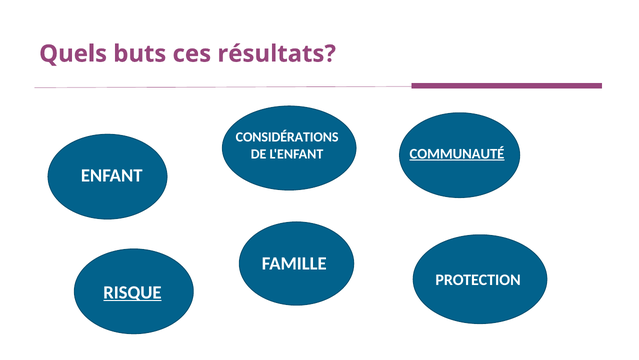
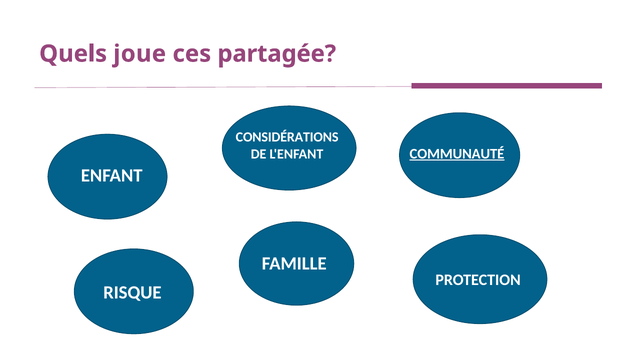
buts: buts -> joue
résultats: résultats -> partagée
RISQUE underline: present -> none
